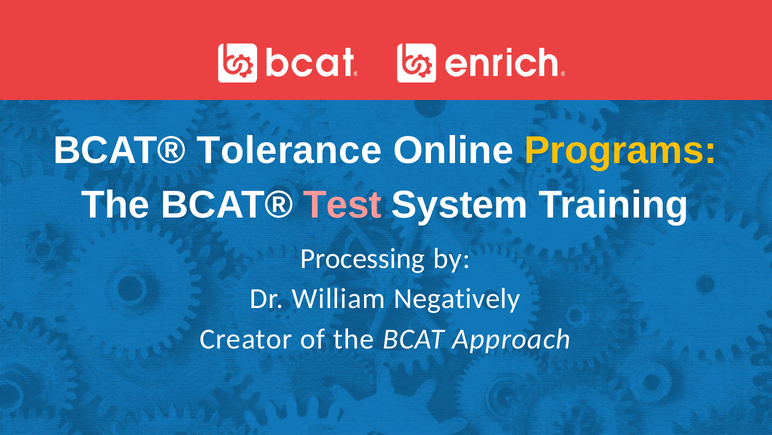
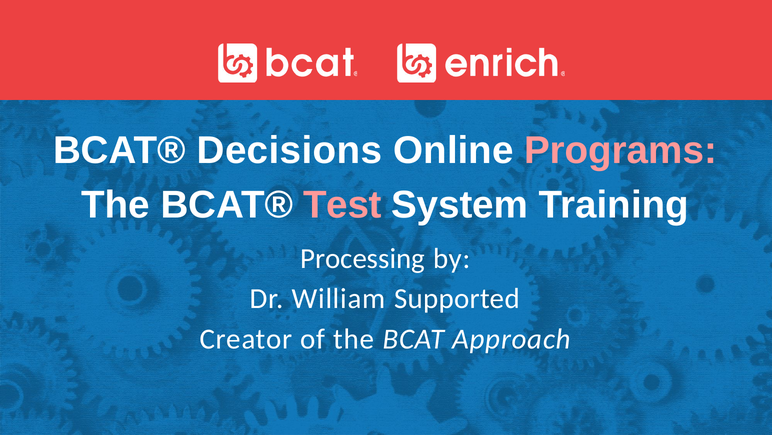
Tolerance: Tolerance -> Decisions
Programs colour: yellow -> pink
Negatively: Negatively -> Supported
